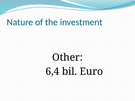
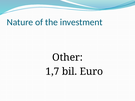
6,4: 6,4 -> 1,7
